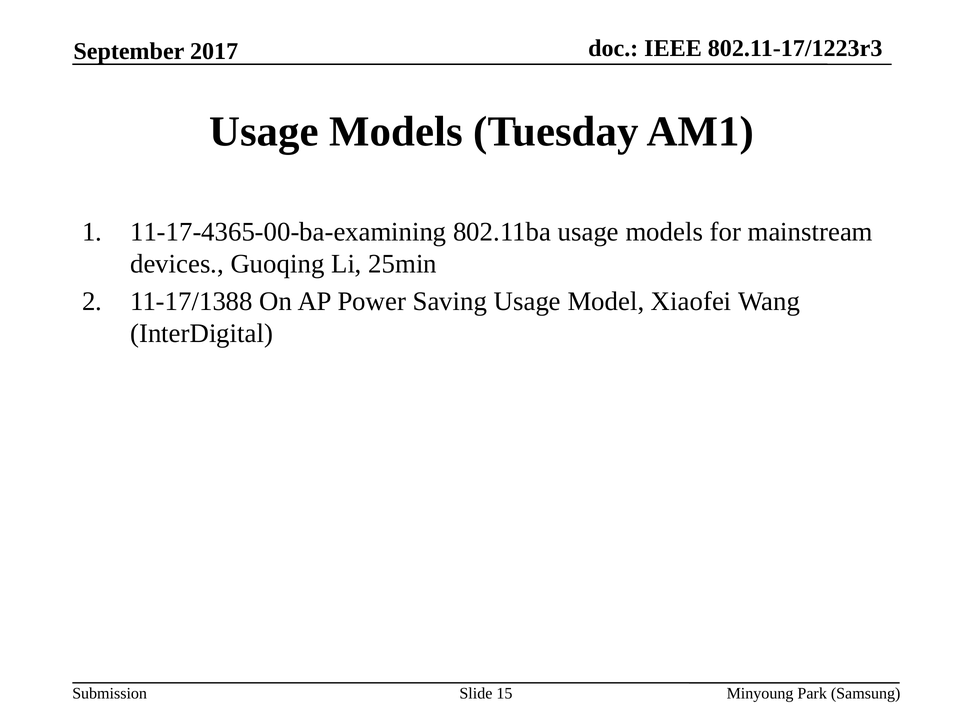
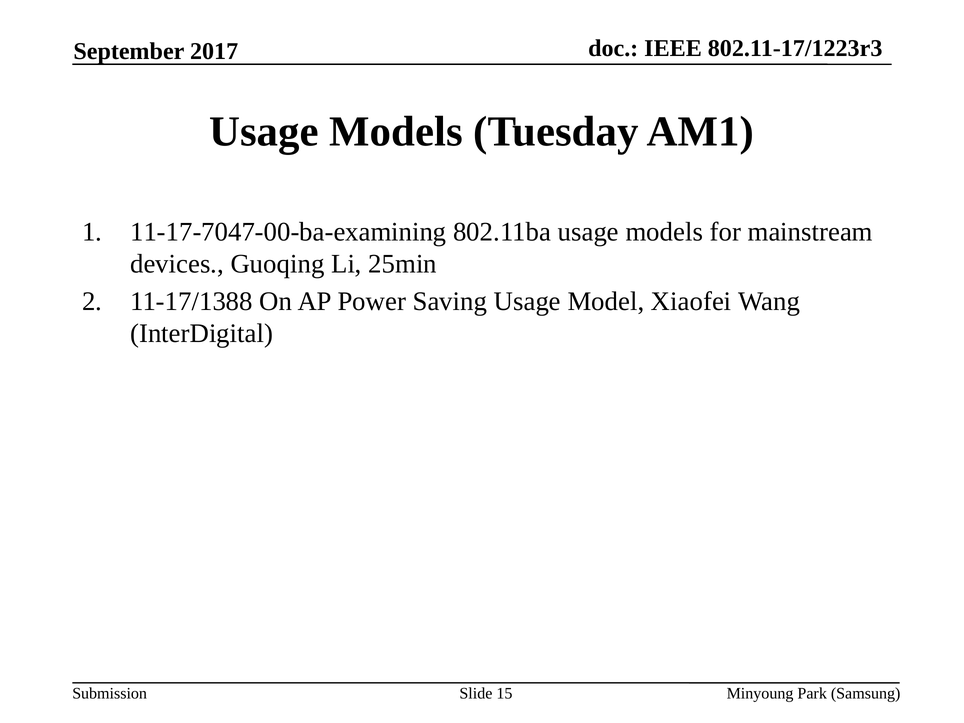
11-17-4365-00-ba-examining: 11-17-4365-00-ba-examining -> 11-17-7047-00-ba-examining
